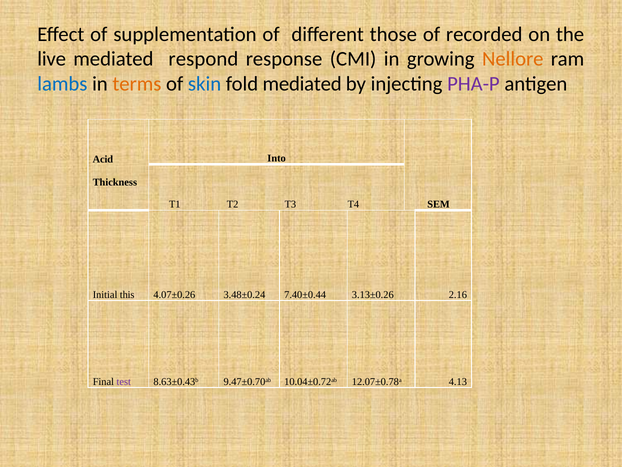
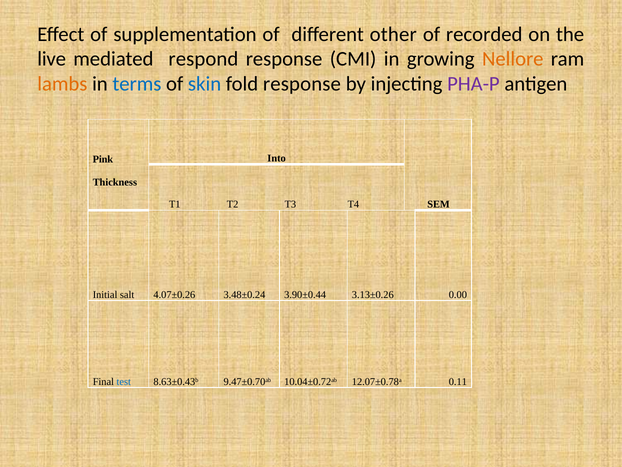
those: those -> other
lambs colour: blue -> orange
terms colour: orange -> blue
fold mediated: mediated -> response
Acid: Acid -> Pink
this: this -> salt
7.40±0.44: 7.40±0.44 -> 3.90±0.44
2.16: 2.16 -> 0.00
test colour: purple -> blue
4.13: 4.13 -> 0.11
